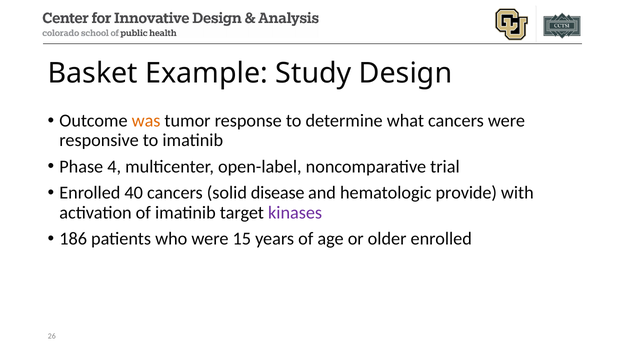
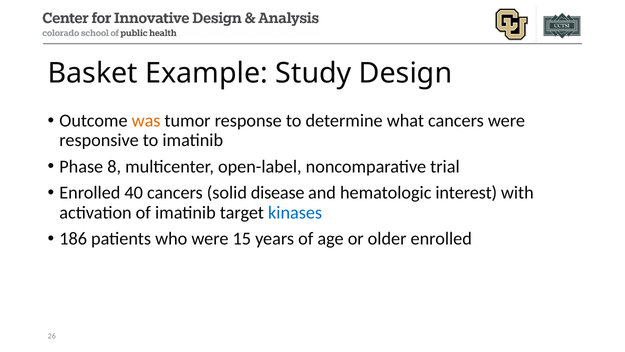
4: 4 -> 8
provide: provide -> interest
kinases colour: purple -> blue
